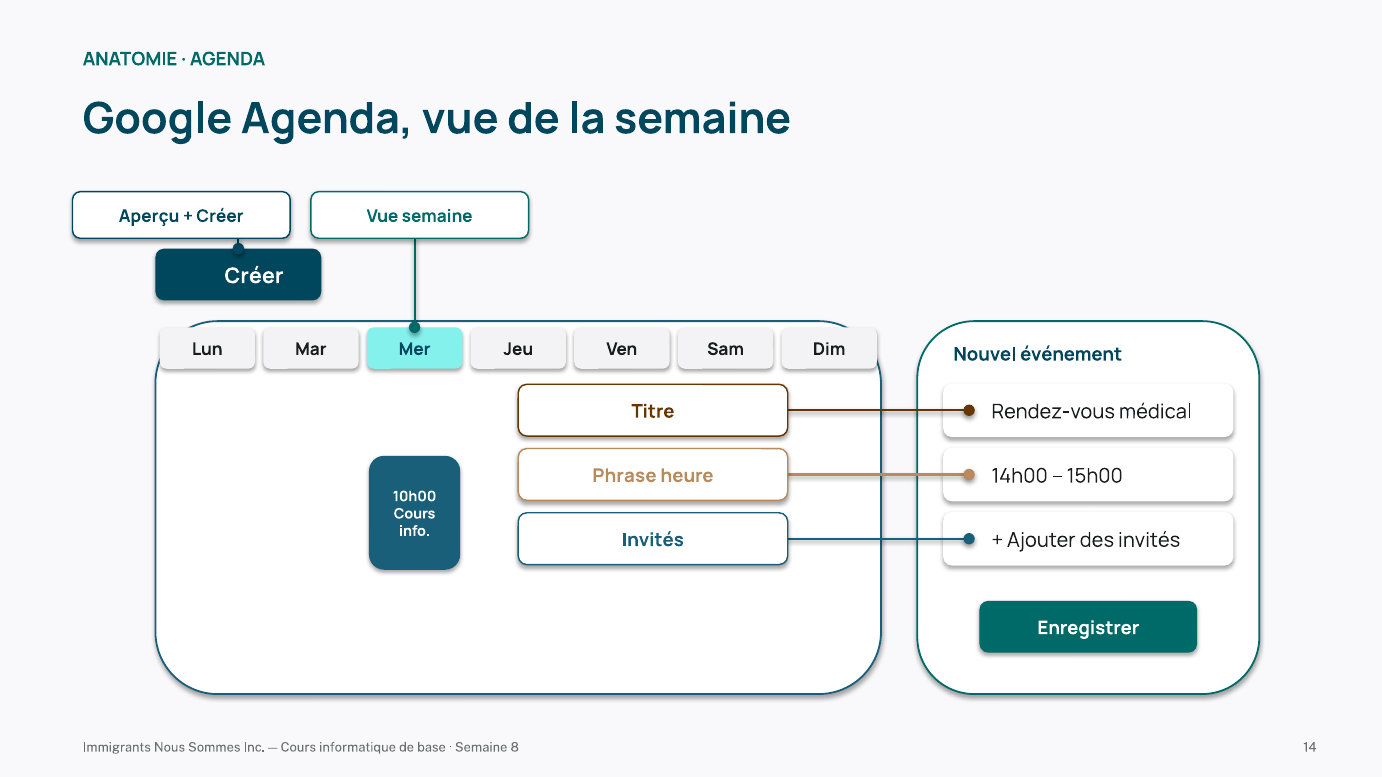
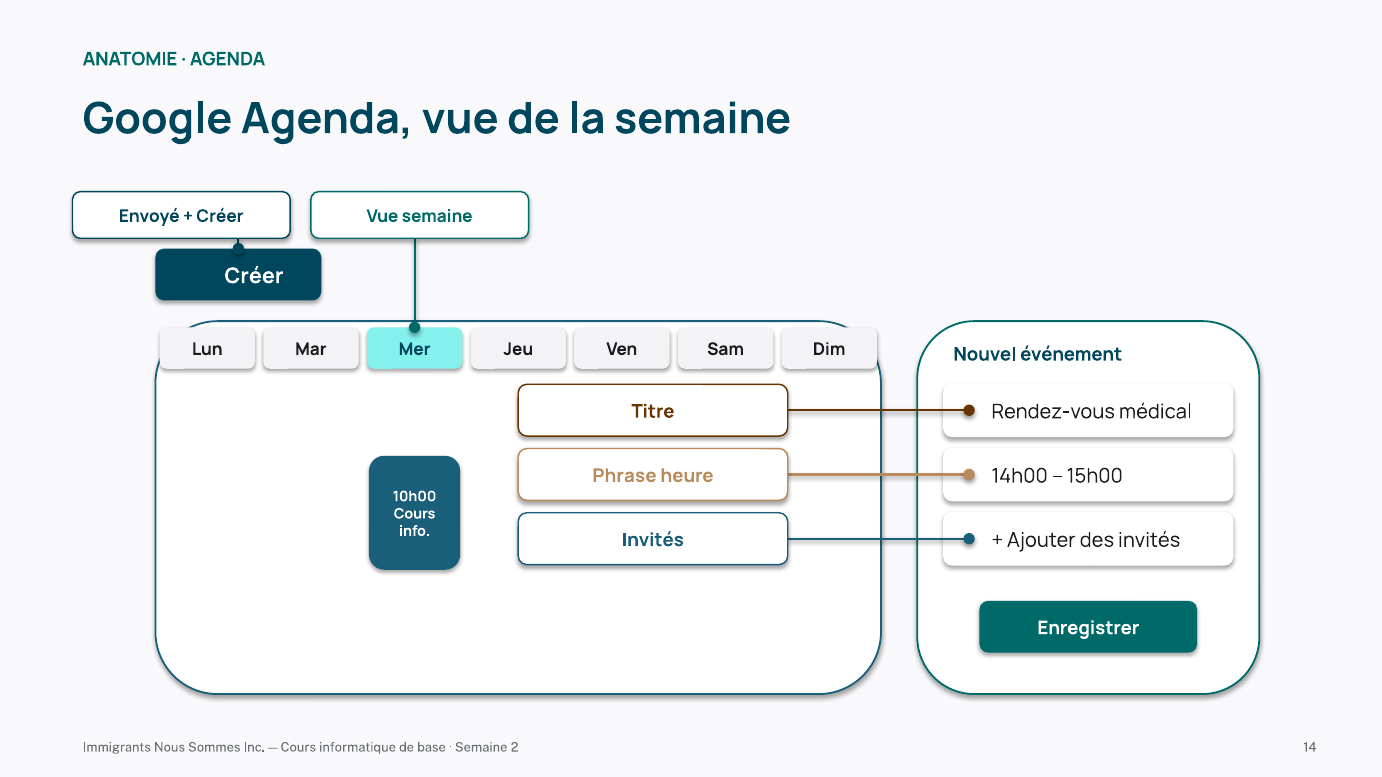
Aperçu: Aperçu -> Envoyé
8: 8 -> 2
